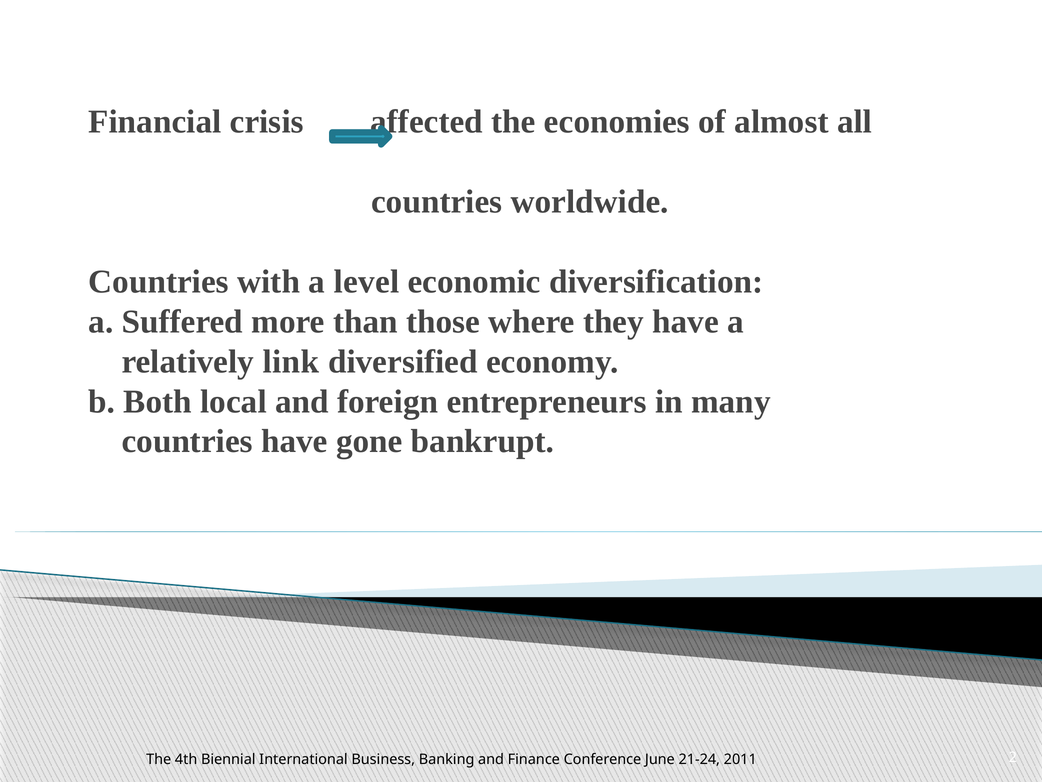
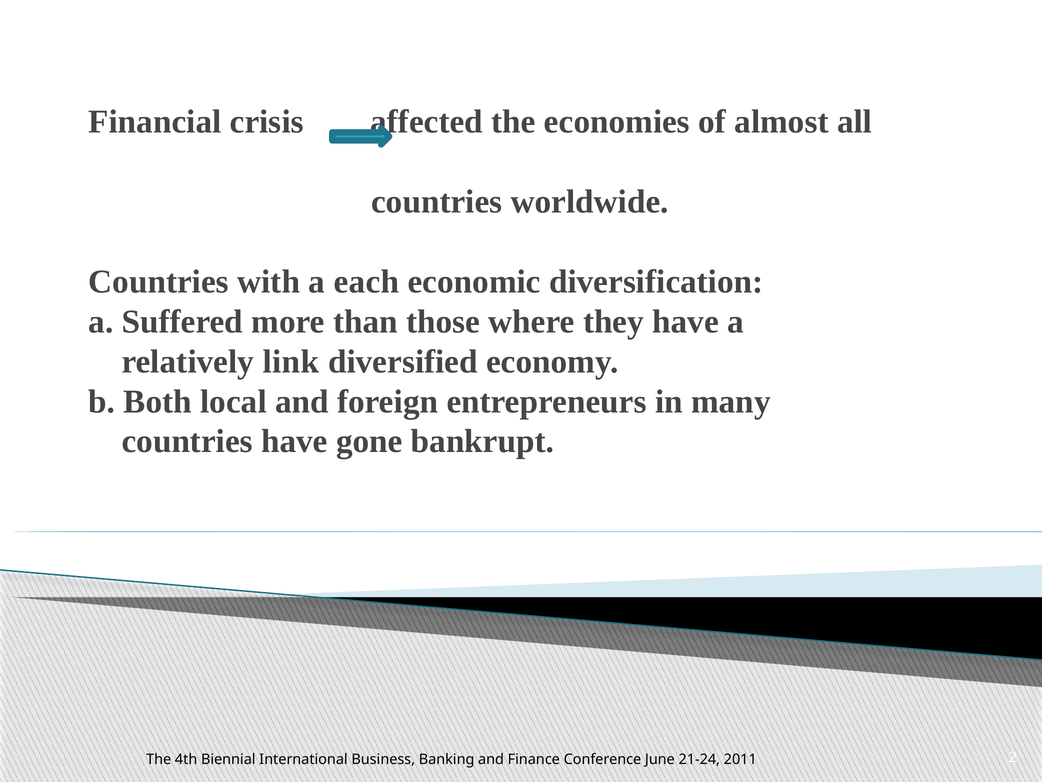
level: level -> each
